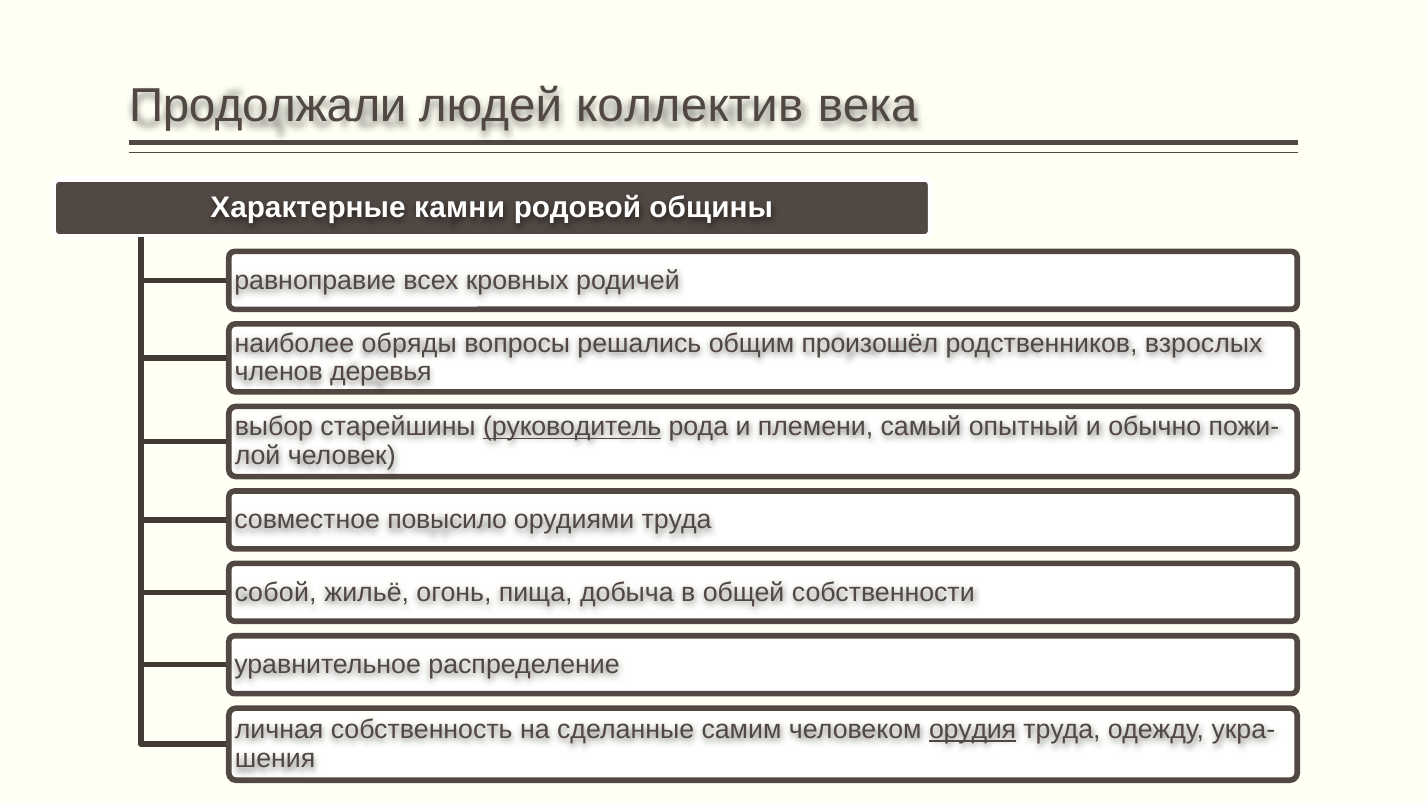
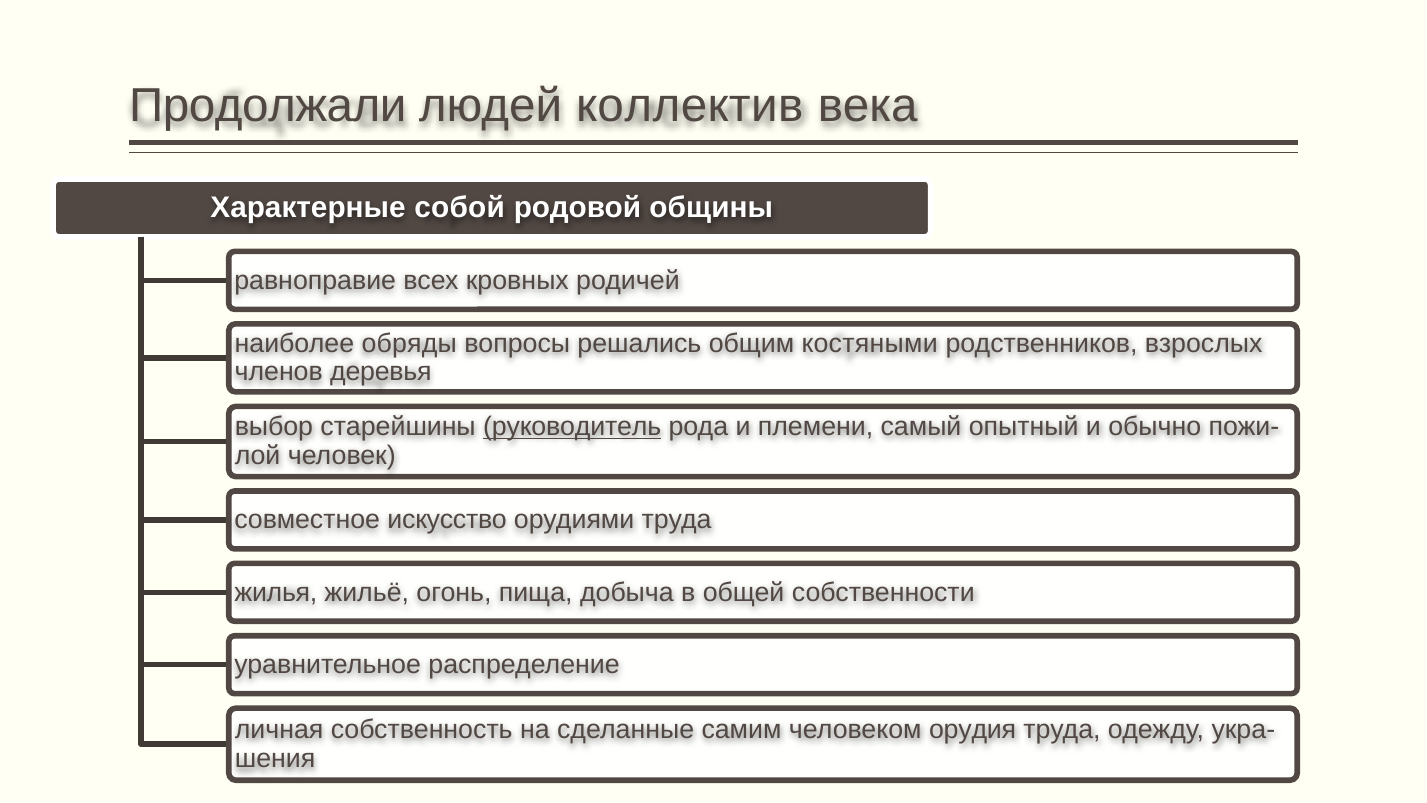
камни: камни -> собой
произошёл: произошёл -> костяными
повысило: повысило -> искусство
собой: собой -> жилья
орудия underline: present -> none
